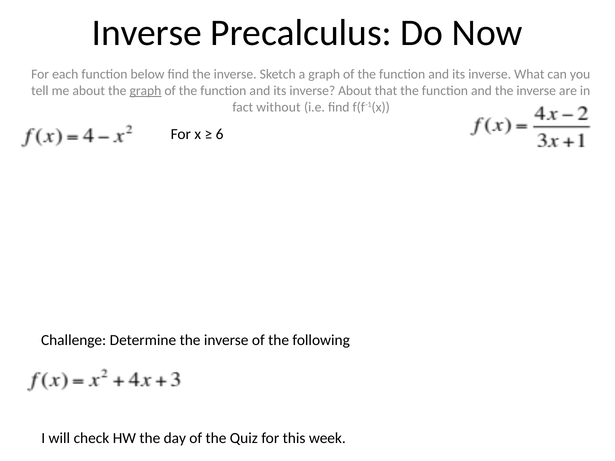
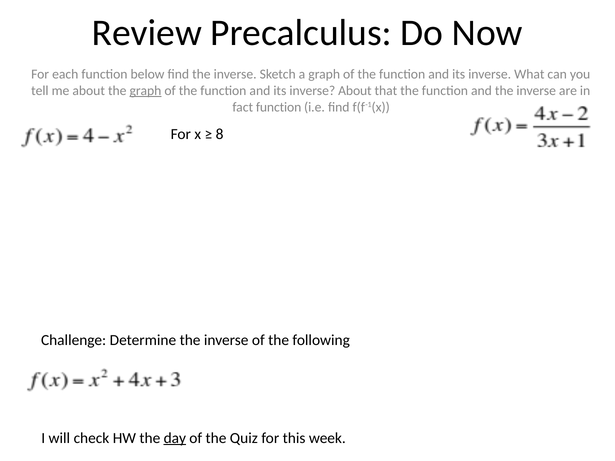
Inverse at (147, 33): Inverse -> Review
fact without: without -> function
6: 6 -> 8
day underline: none -> present
